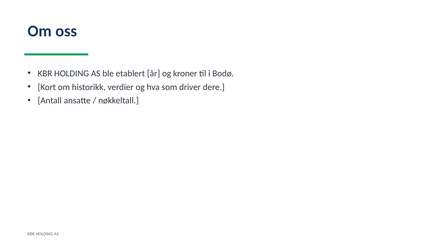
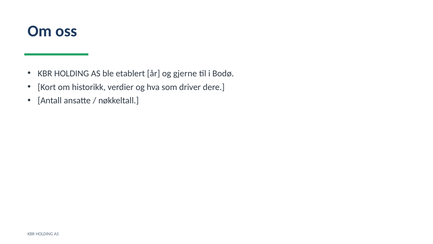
kroner: kroner -> gjerne
